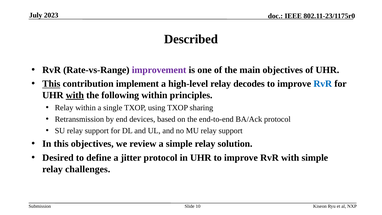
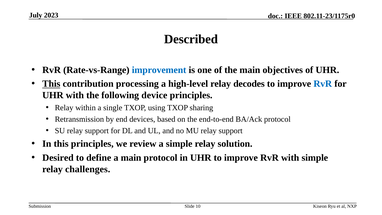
improvement colour: purple -> blue
implement: implement -> processing
with at (75, 95) underline: present -> none
following within: within -> device
this objectives: objectives -> principles
a jitter: jitter -> main
